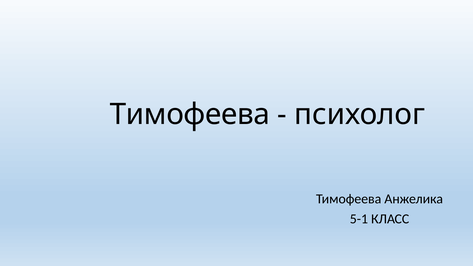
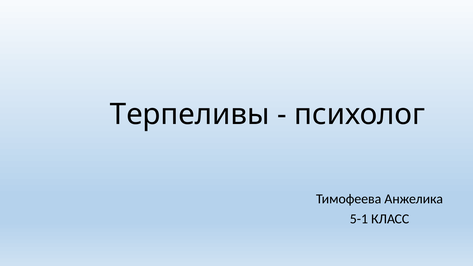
Тимофеева at (190, 114): Тимофеева -> Терпеливы
